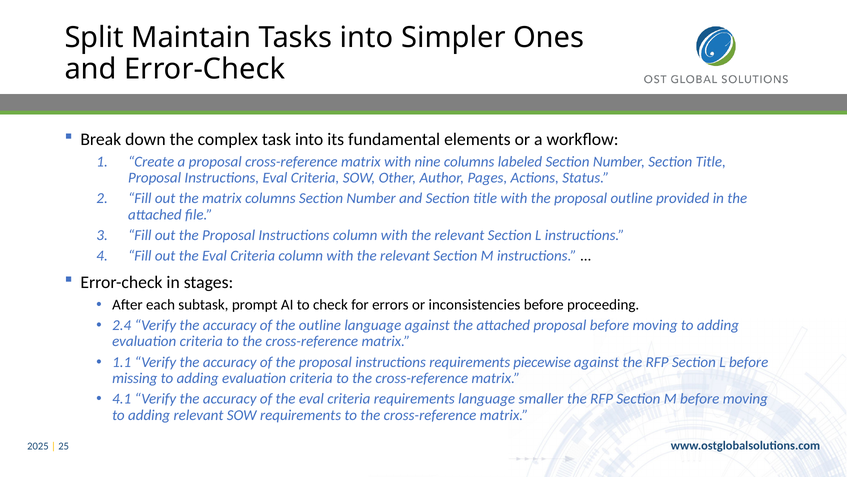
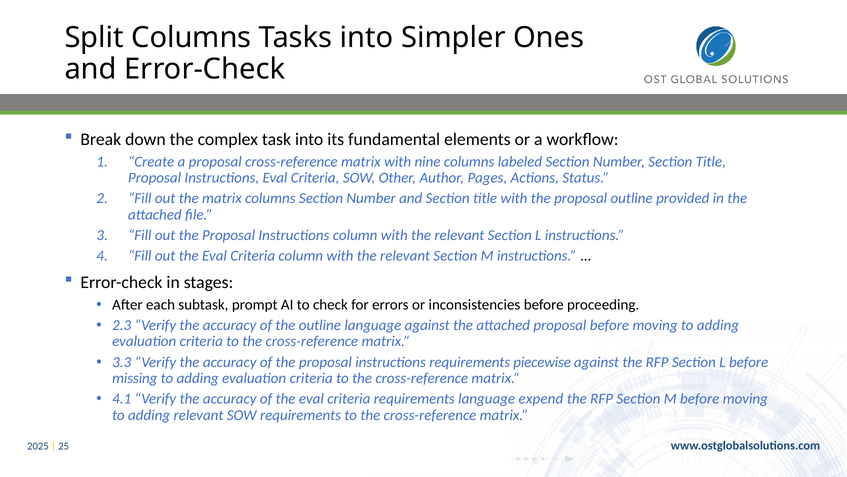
Split Maintain: Maintain -> Columns
2.4: 2.4 -> 2.3
1.1: 1.1 -> 3.3
smaller: smaller -> expend
